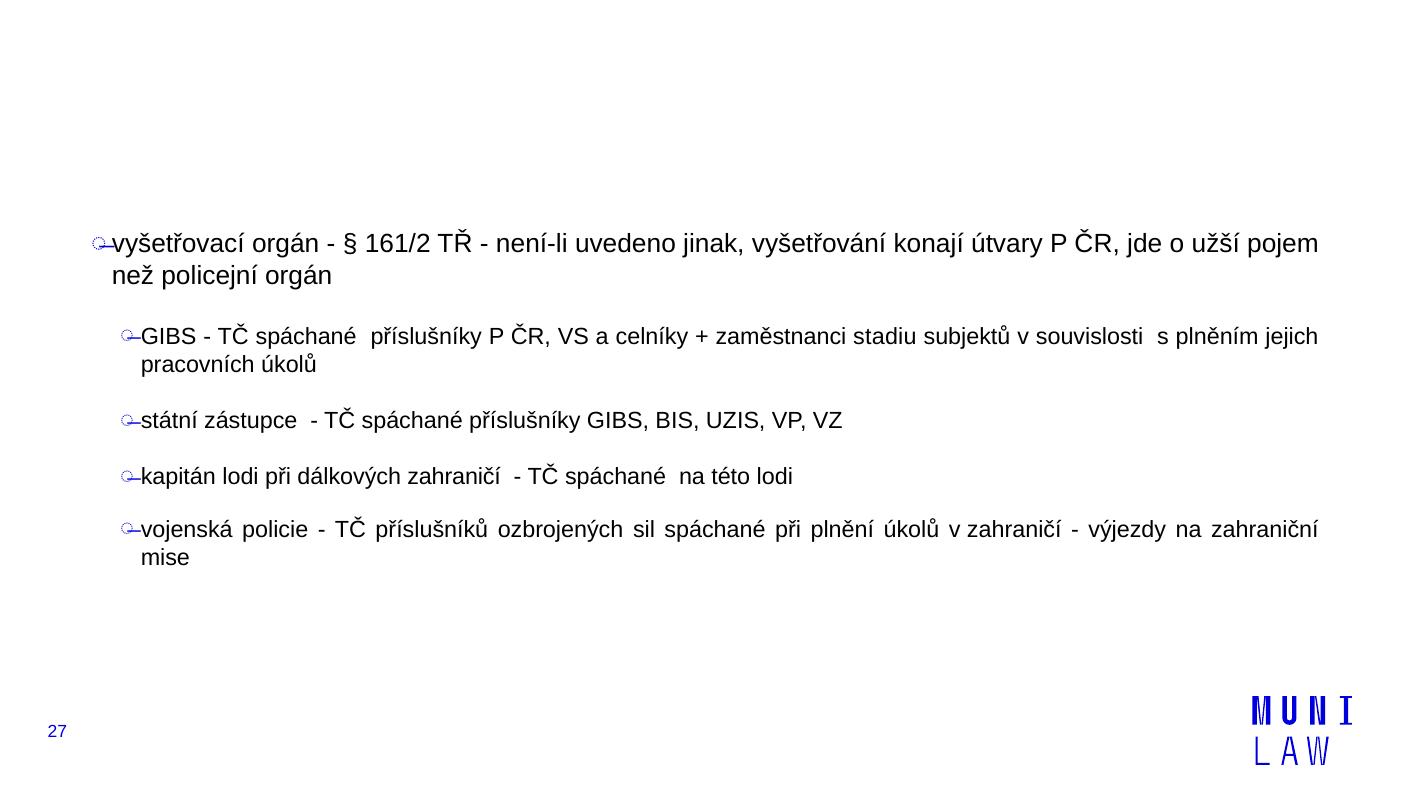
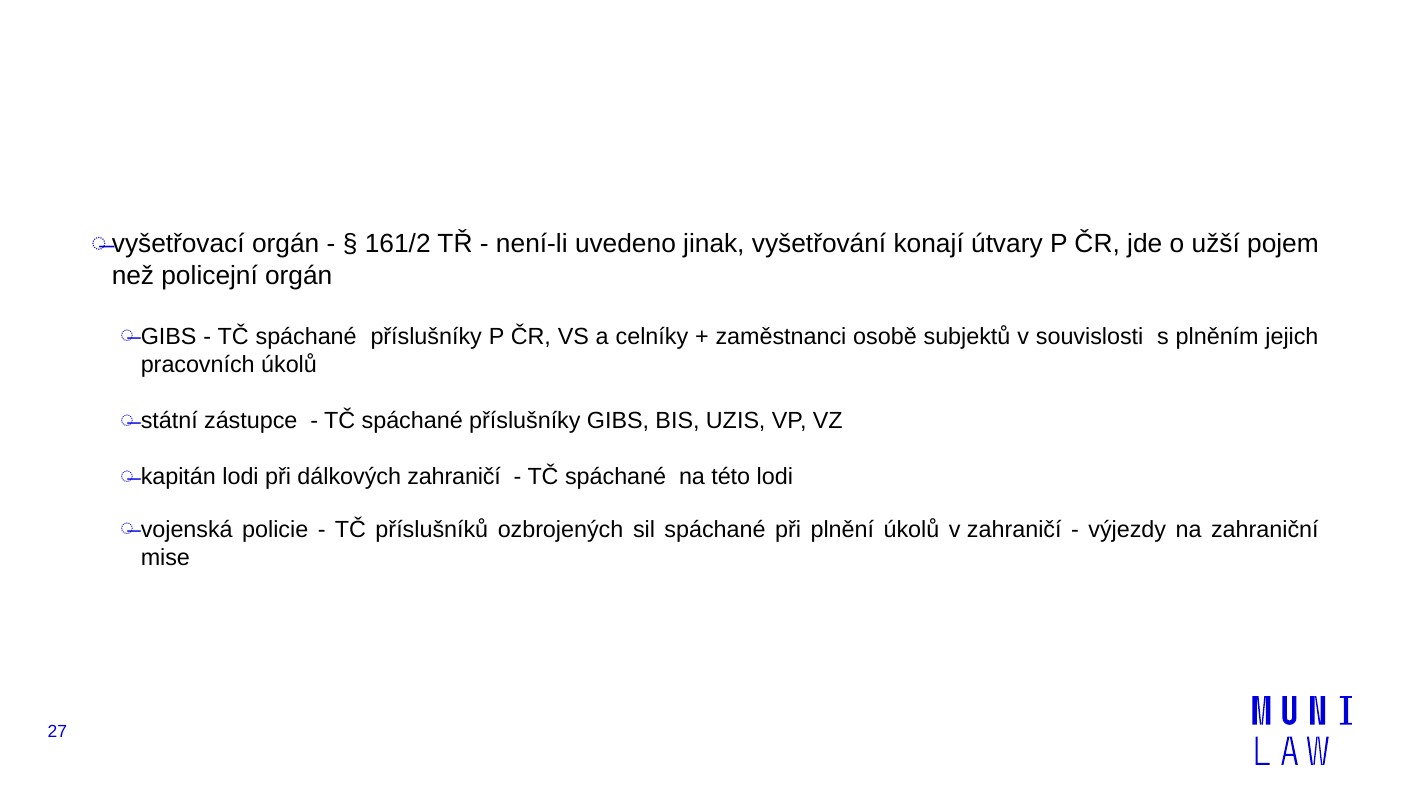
stadiu: stadiu -> osobě
